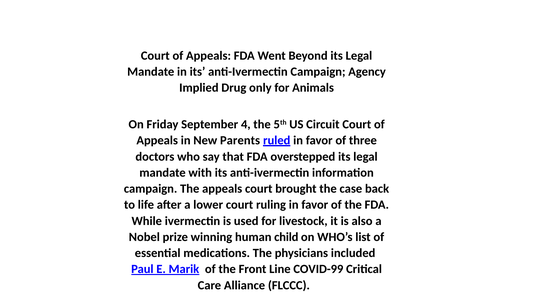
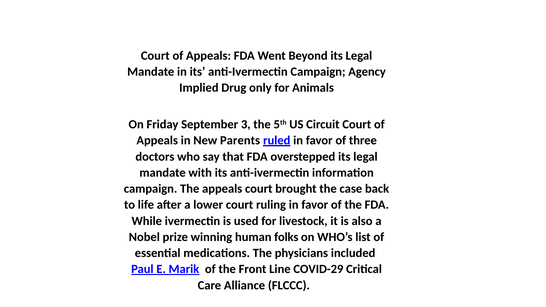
4: 4 -> 3
child: child -> folks
COVID-99: COVID-99 -> COVID-29
